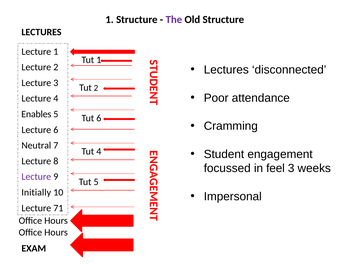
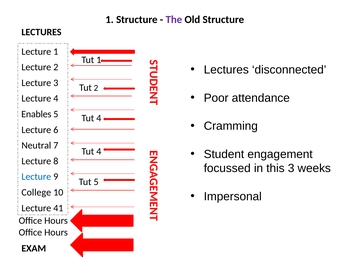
6 at (99, 118): 6 -> 4
feel: feel -> this
Lecture at (36, 177) colour: purple -> blue
Initially: Initially -> College
71: 71 -> 41
